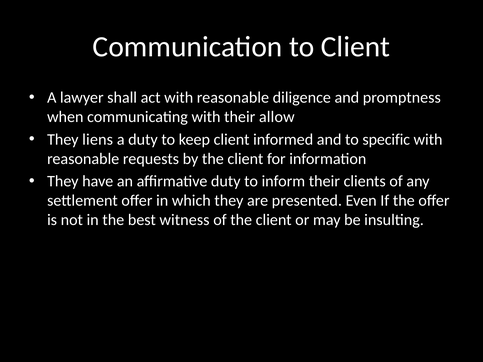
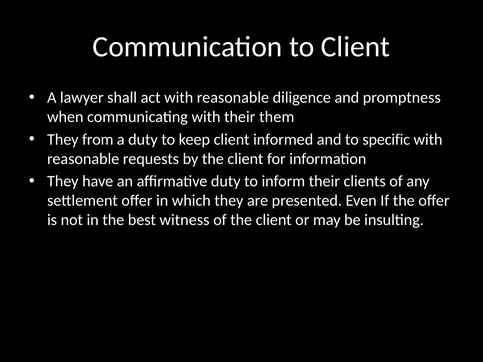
allow: allow -> them
liens: liens -> from
